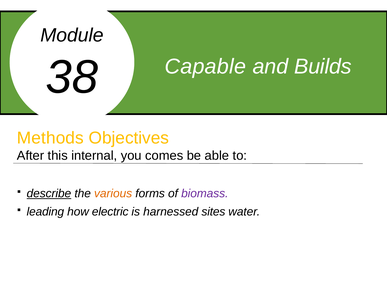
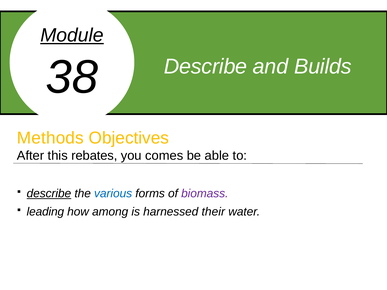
Module underline: none -> present
38 Capable: Capable -> Describe
internal: internal -> rebates
various colour: orange -> blue
electric: electric -> among
sites: sites -> their
